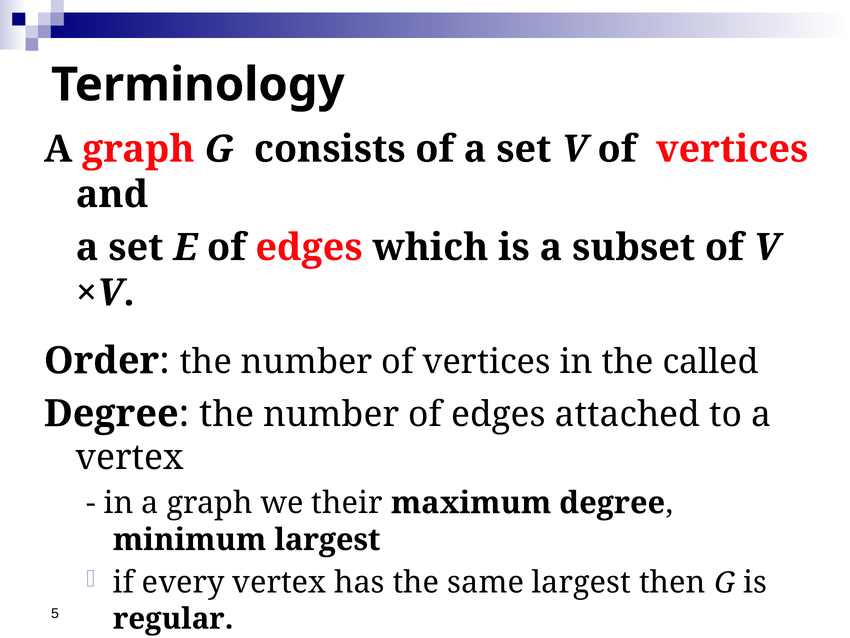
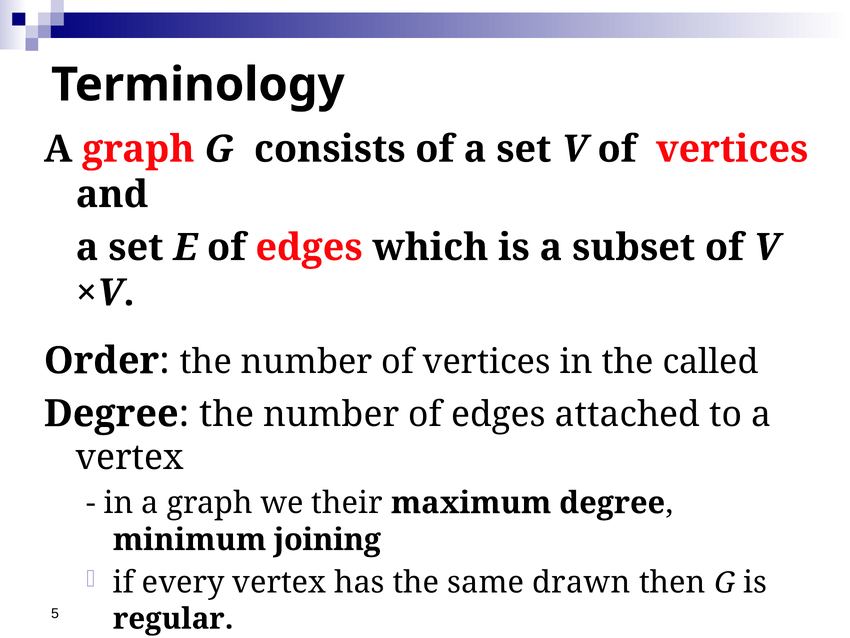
minimum largest: largest -> joining
same largest: largest -> drawn
